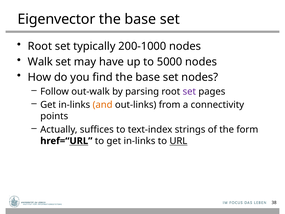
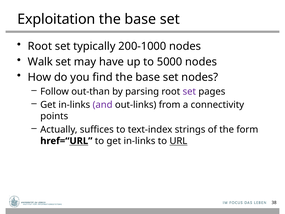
Eigenvector: Eigenvector -> Exploitation
out-walk: out-walk -> out-than
and colour: orange -> purple
